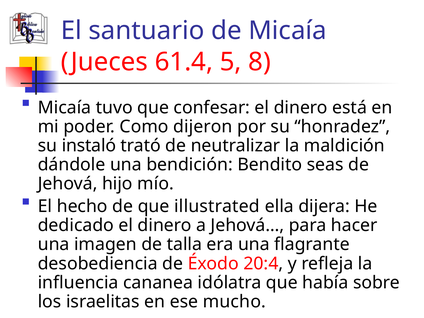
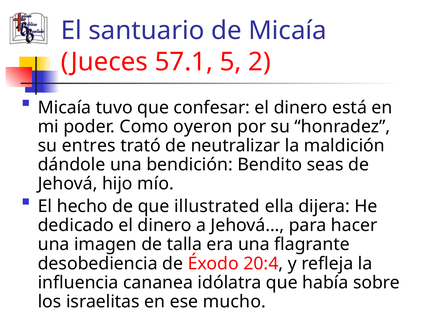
61.4: 61.4 -> 57.1
8: 8 -> 2
dijeron: dijeron -> oyeron
instaló: instaló -> entres
